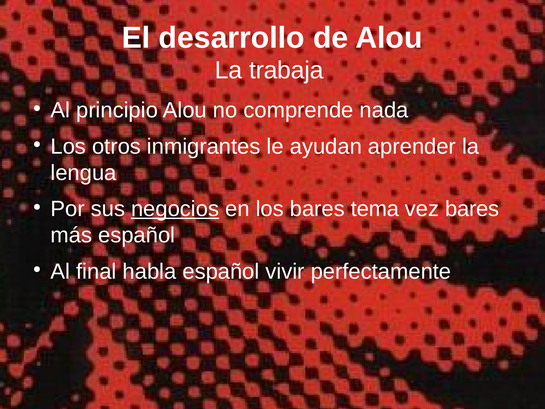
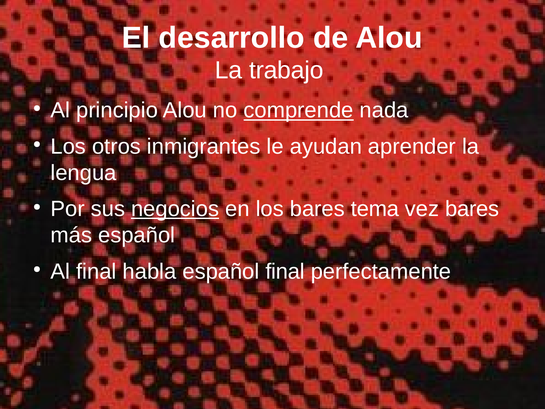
trabaja: trabaja -> trabajo
comprende underline: none -> present
español vivir: vivir -> final
